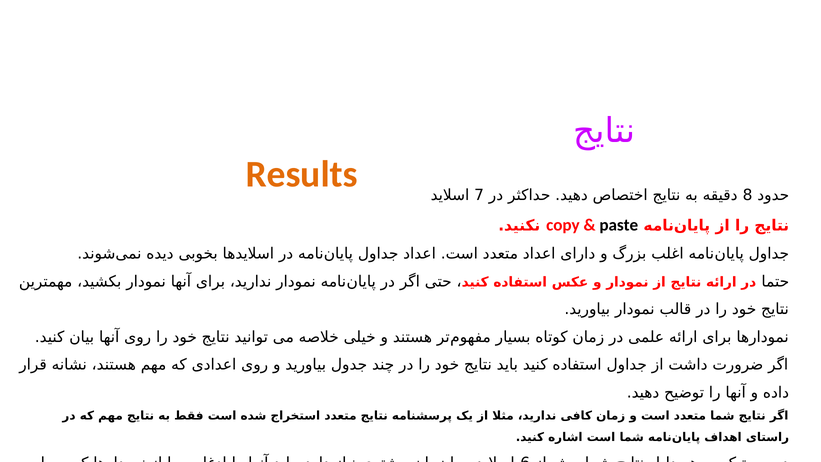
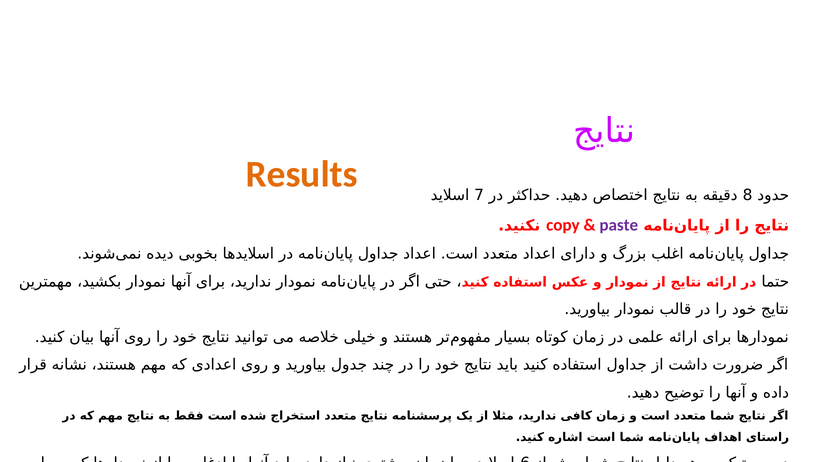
paste colour: black -> purple
